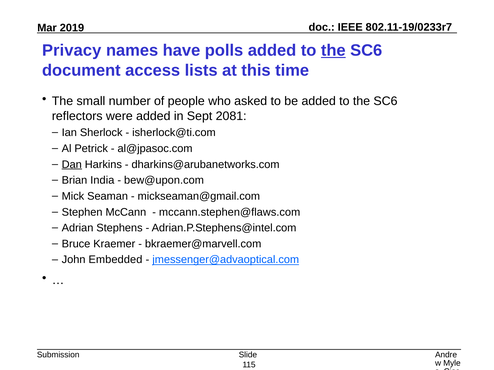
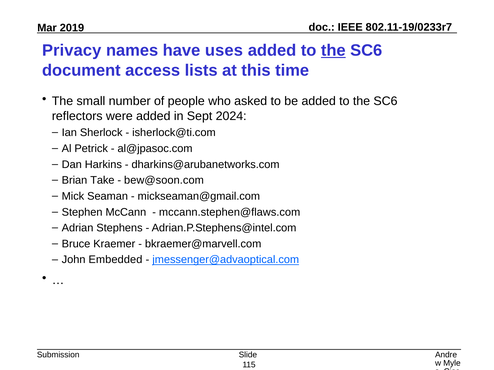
polls: polls -> uses
2081: 2081 -> 2024
Dan underline: present -> none
India: India -> Take
bew@upon.com: bew@upon.com -> bew@soon.com
